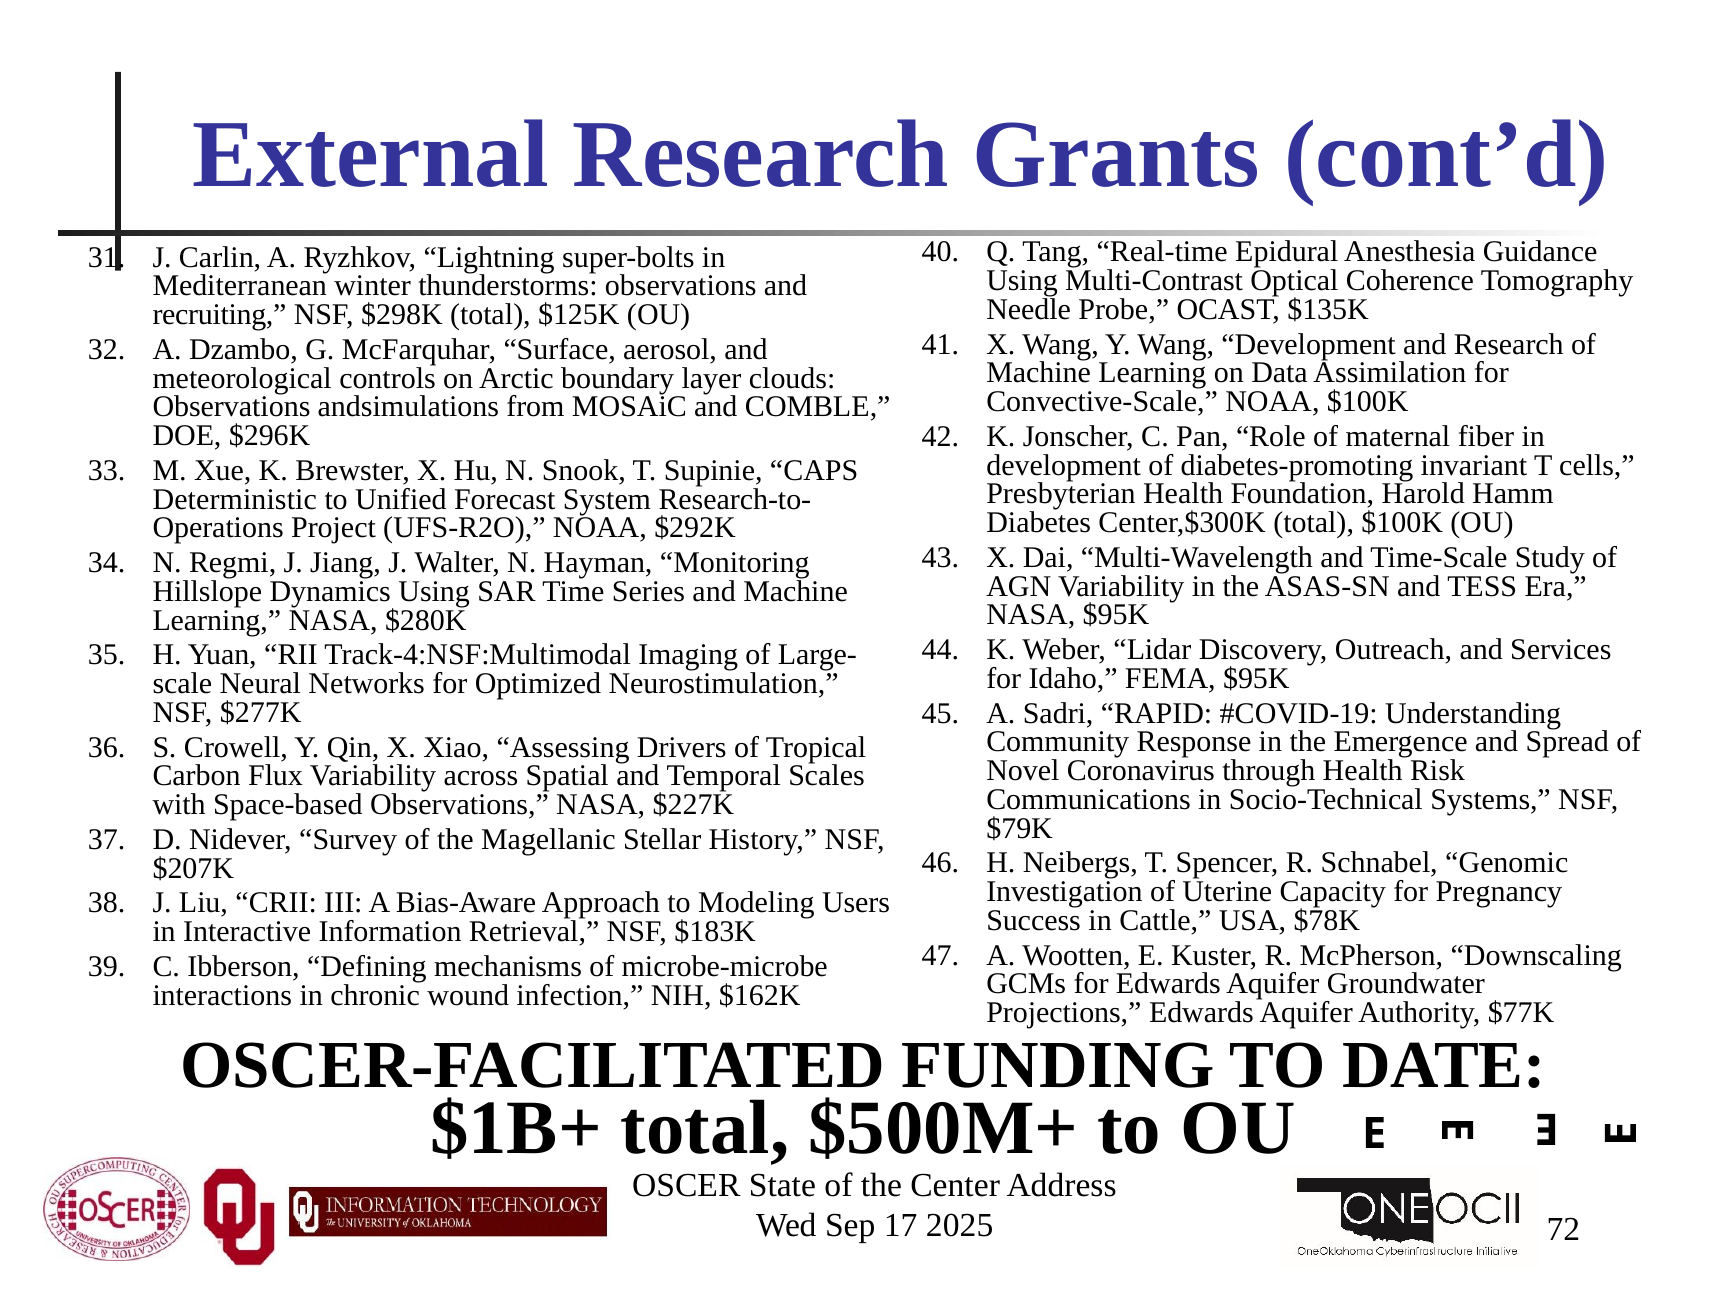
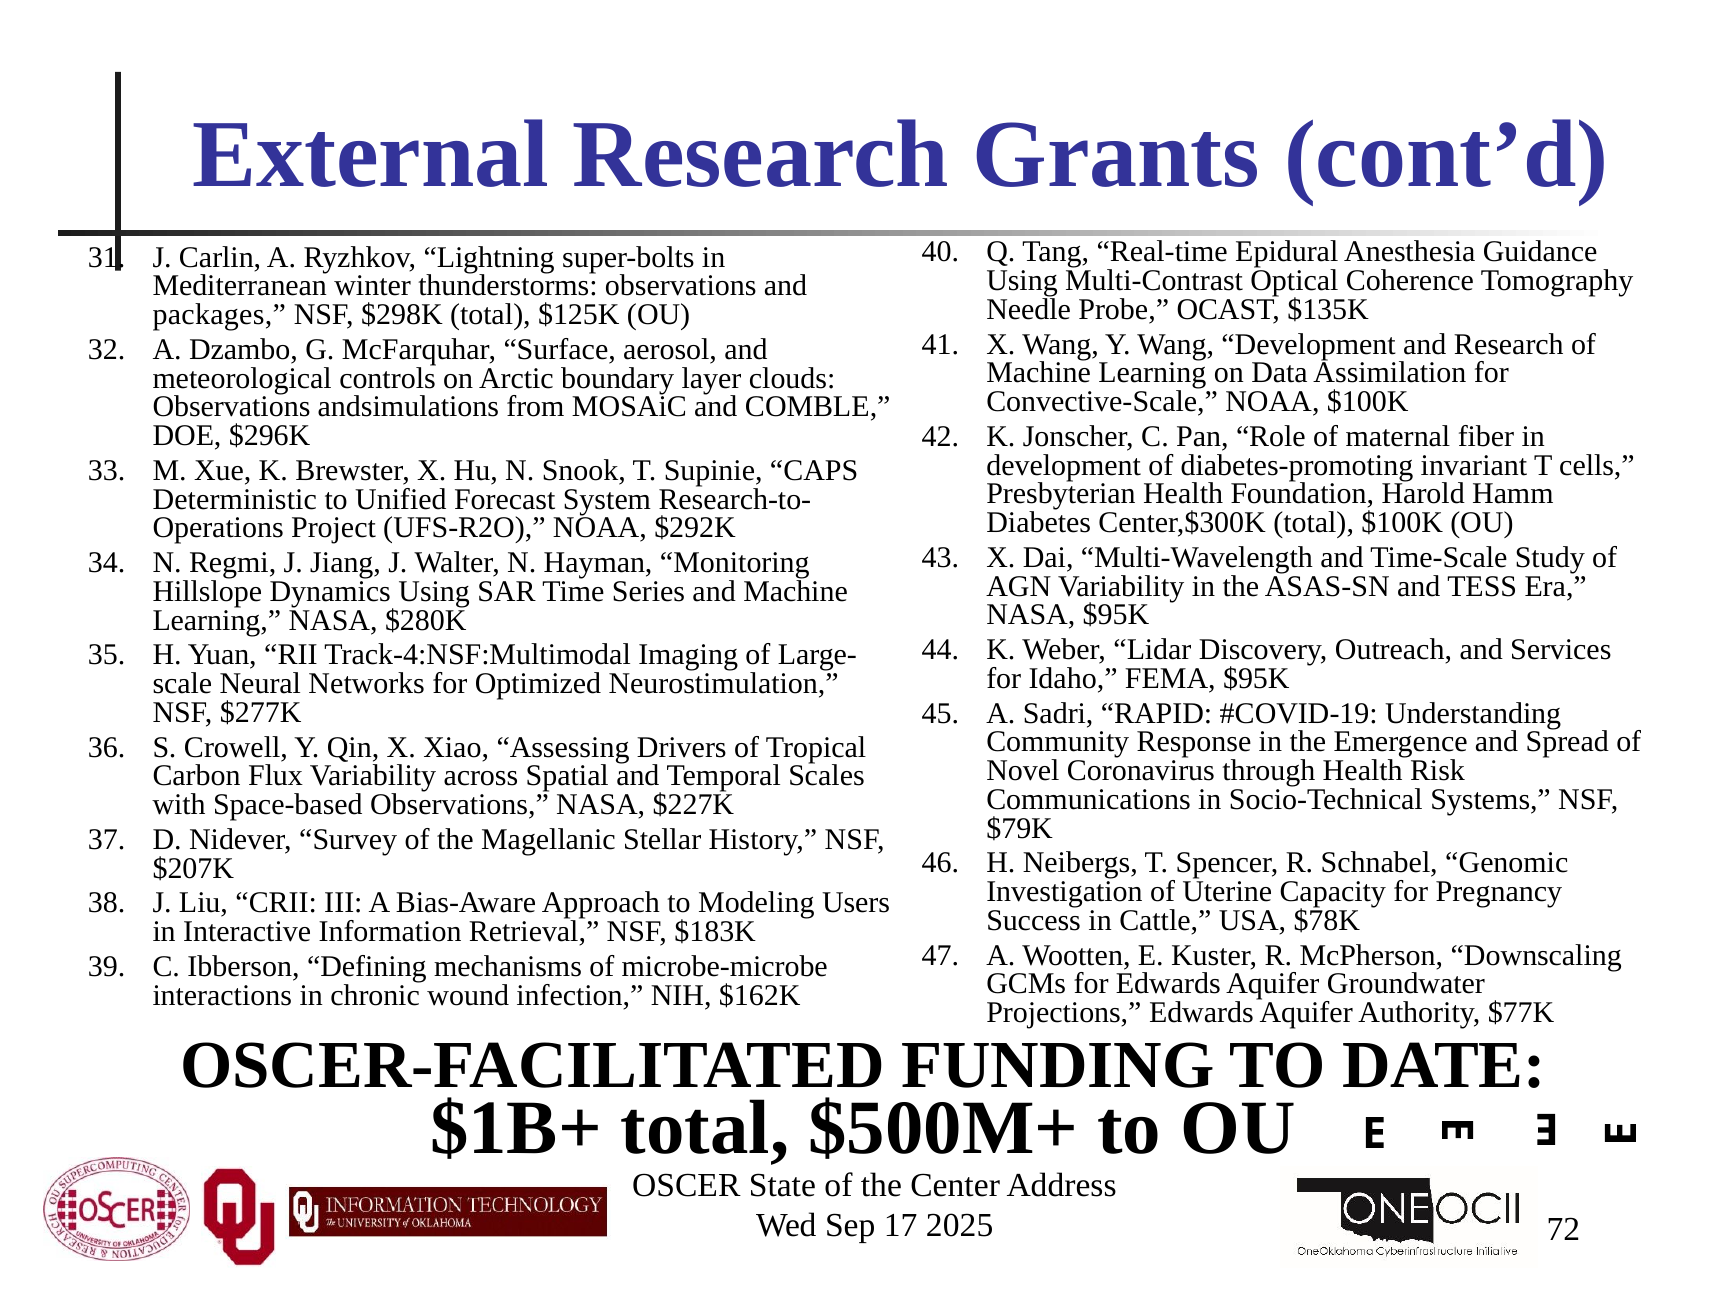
recruiting: recruiting -> packages
